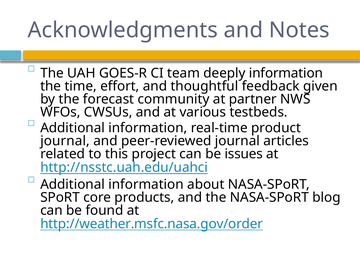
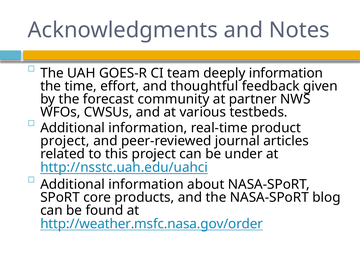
journal at (65, 141): journal -> project
issues: issues -> under
